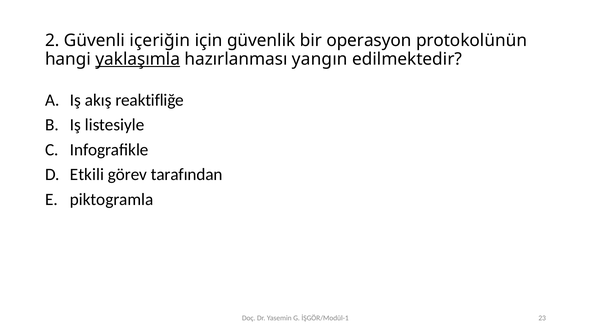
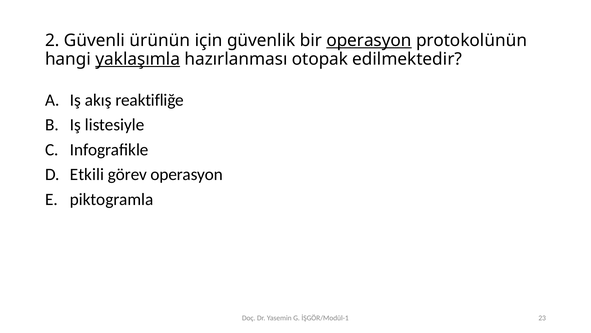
içeriğin: içeriğin -> ürünün
operasyon at (369, 40) underline: none -> present
yangın: yangın -> otopak
görev tarafından: tarafından -> operasyon
